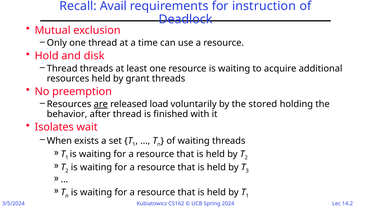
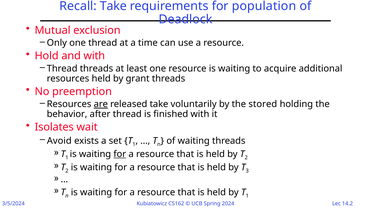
Recall Avail: Avail -> Take
instruction: instruction -> population
and disk: disk -> with
released load: load -> take
When: When -> Avoid
for at (120, 155) underline: none -> present
